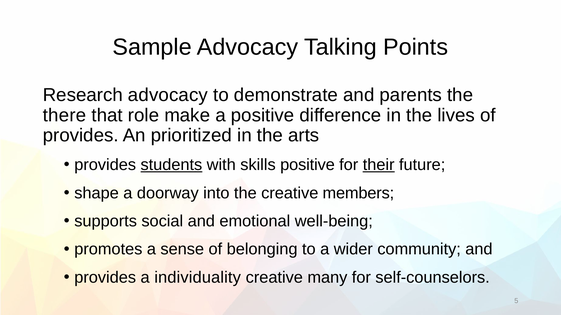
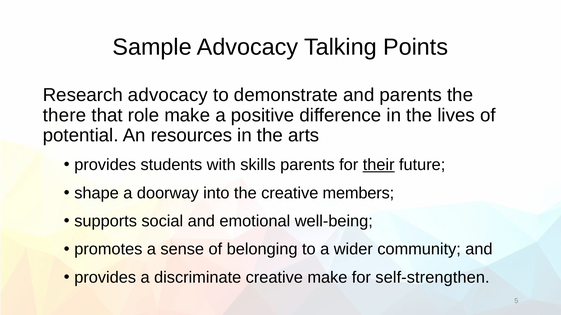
provides at (81, 136): provides -> potential
prioritized: prioritized -> resources
students underline: present -> none
skills positive: positive -> parents
individuality: individuality -> discriminate
creative many: many -> make
self-counselors: self-counselors -> self-strengthen
